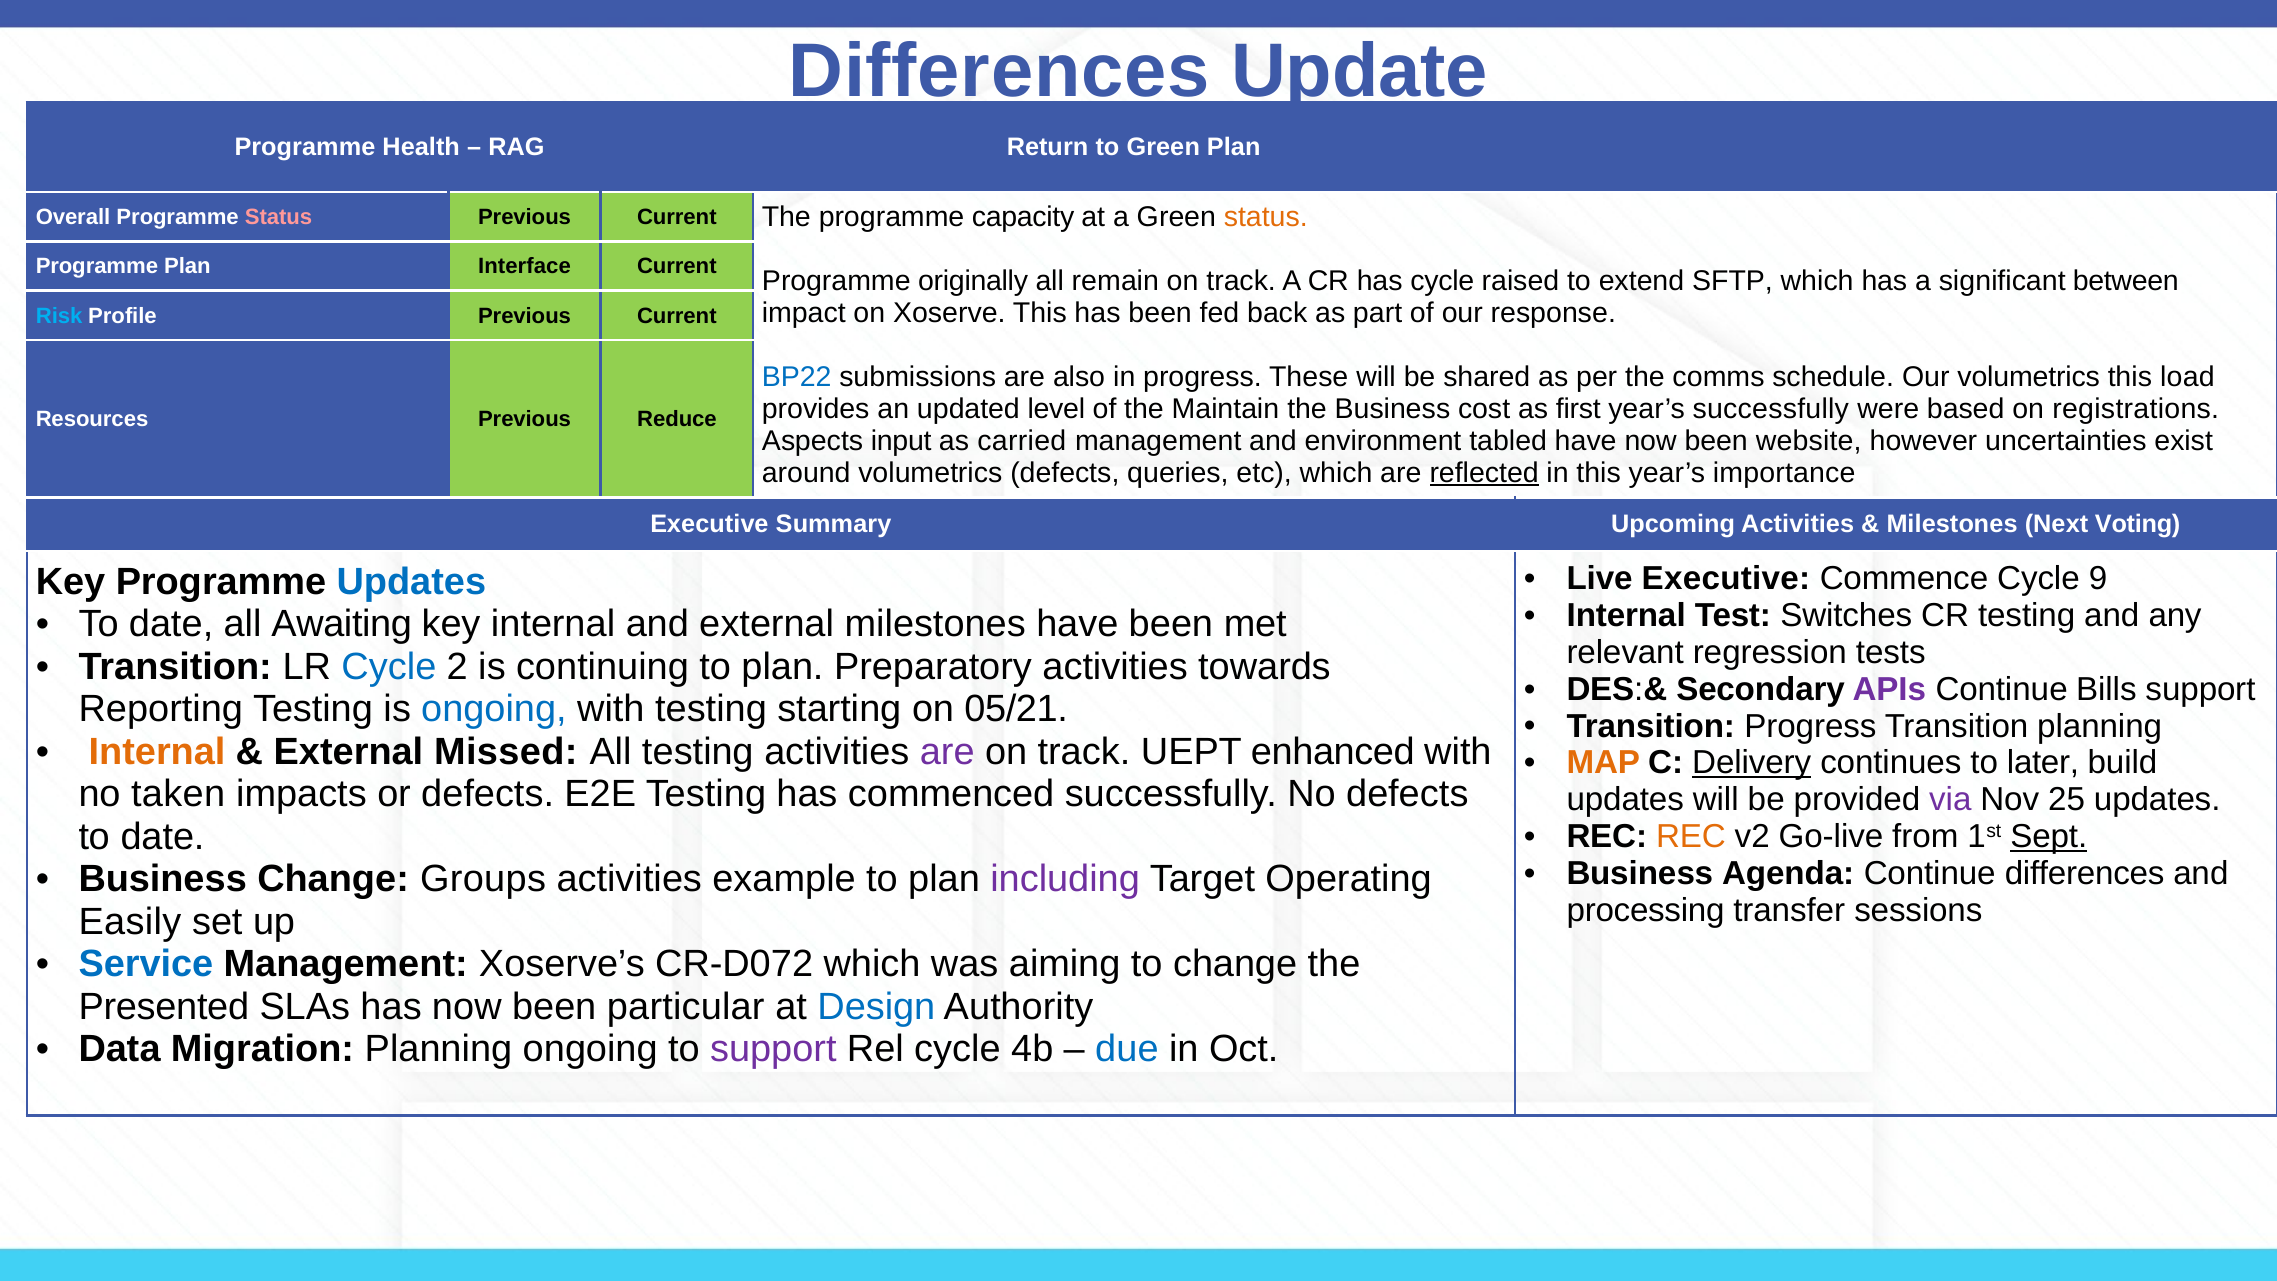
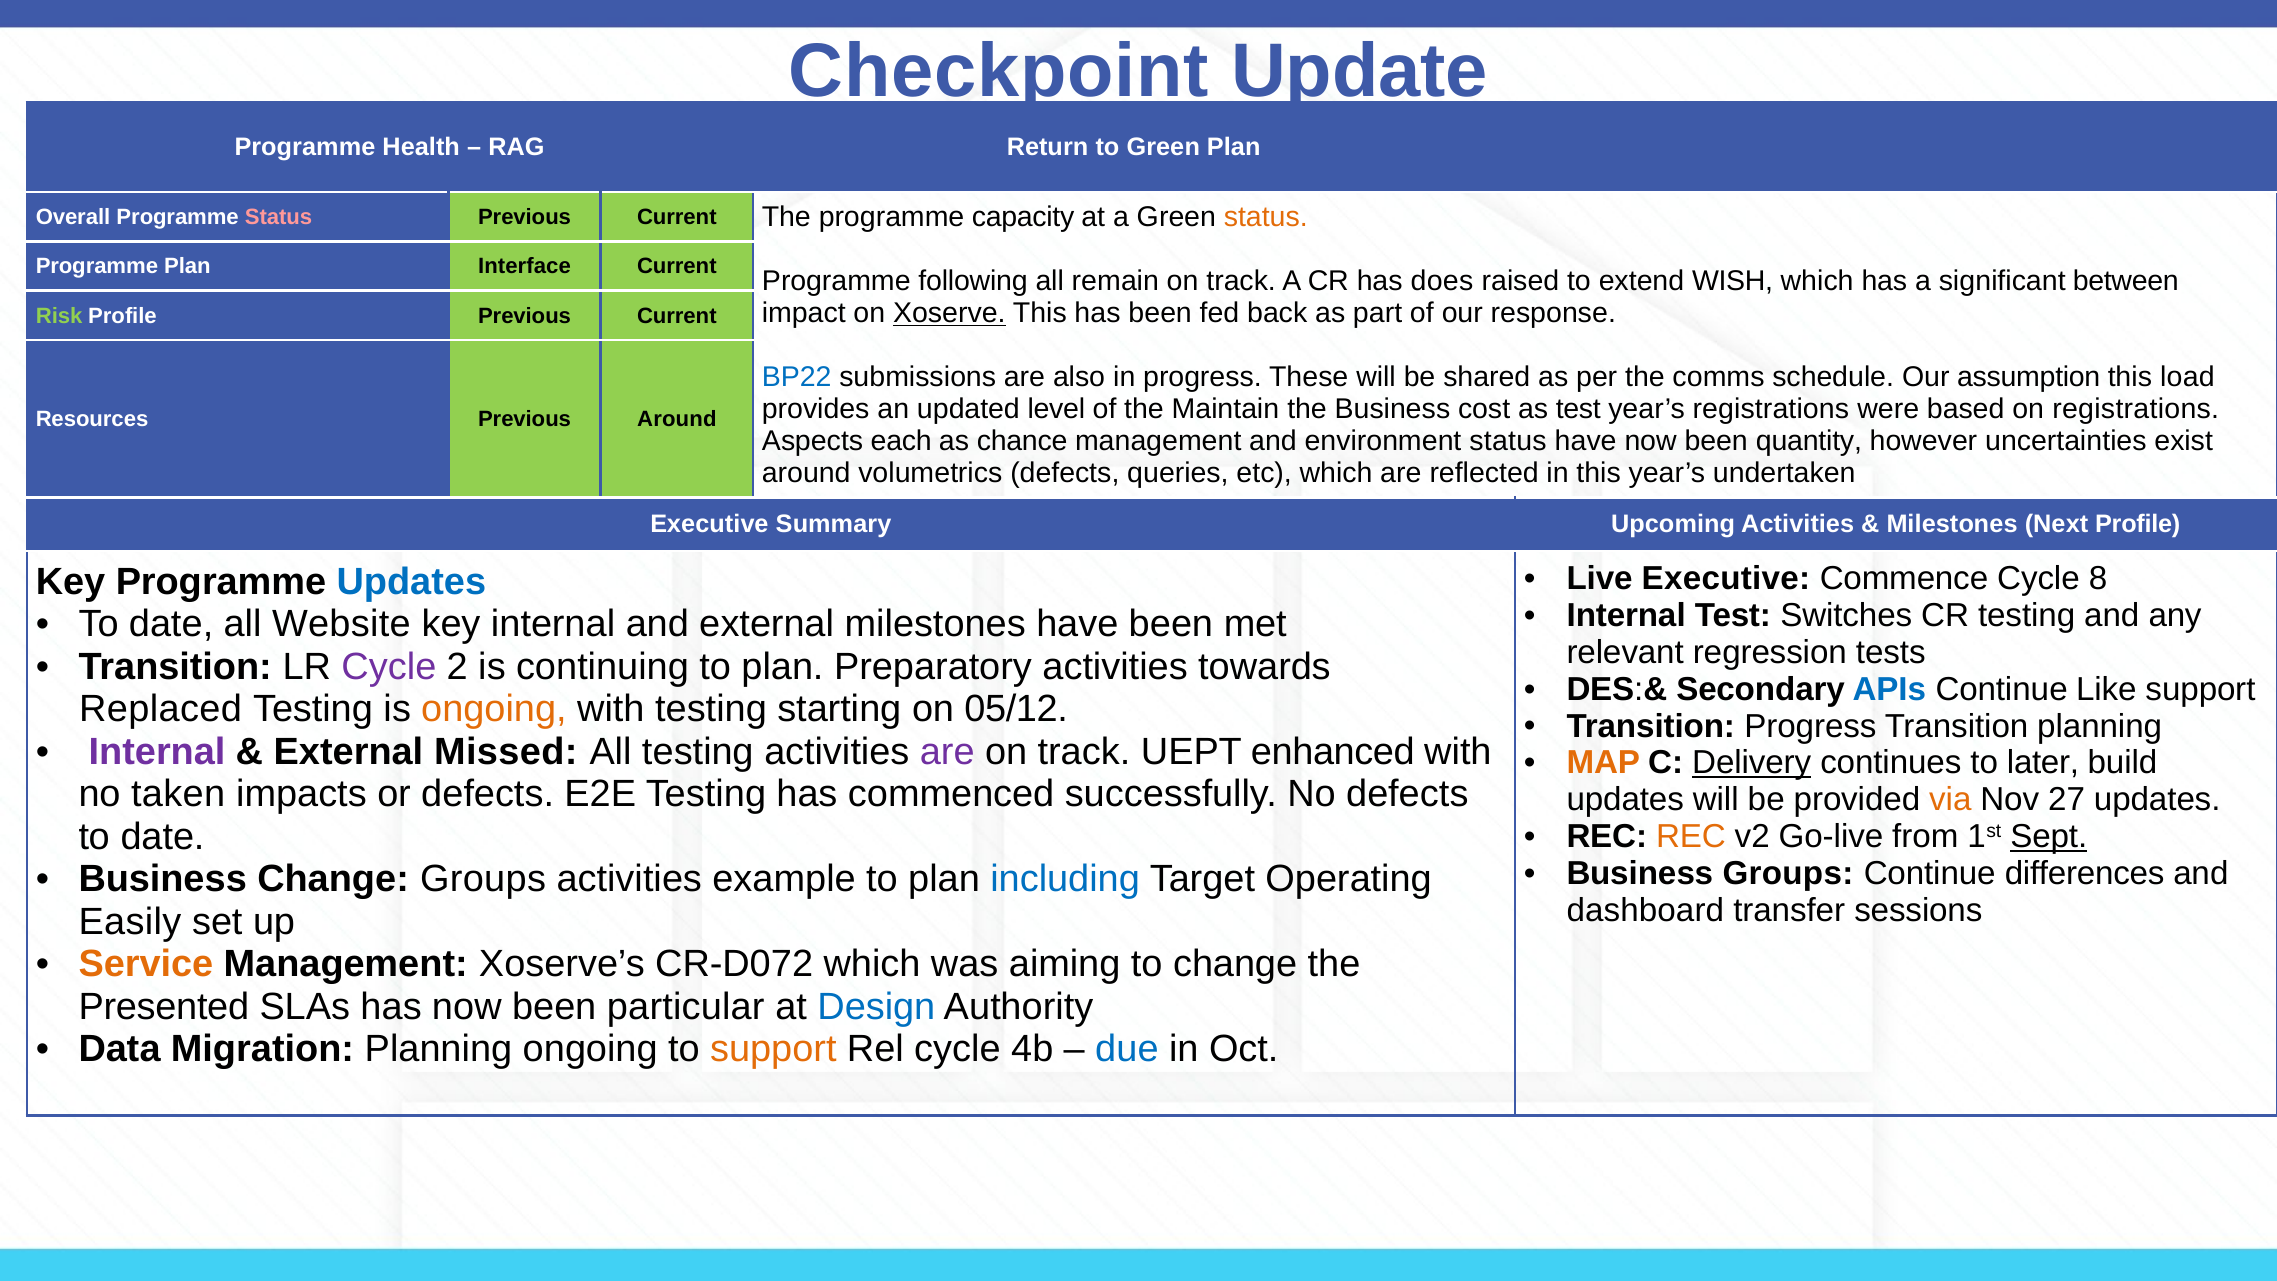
Differences at (999, 71): Differences -> Checkpoint
originally: originally -> following
has cycle: cycle -> does
SFTP: SFTP -> WISH
Xoserve underline: none -> present
Risk colour: light blue -> light green
Our volumetrics: volumetrics -> assumption
as first: first -> test
year’s successfully: successfully -> registrations
Previous Reduce: Reduce -> Around
input: input -> each
carried: carried -> chance
environment tabled: tabled -> status
website: website -> quantity
reflected underline: present -> none
importance: importance -> undertaken
Next Voting: Voting -> Profile
9: 9 -> 8
Awaiting: Awaiting -> Website
Cycle at (389, 667) colour: blue -> purple
APIs colour: purple -> blue
Bills: Bills -> Like
Reporting: Reporting -> Replaced
ongoing at (494, 709) colour: blue -> orange
05/21: 05/21 -> 05/12
Internal at (157, 752) colour: orange -> purple
via colour: purple -> orange
25: 25 -> 27
Business Agenda: Agenda -> Groups
including colour: purple -> blue
processing: processing -> dashboard
Service colour: blue -> orange
support at (773, 1049) colour: purple -> orange
